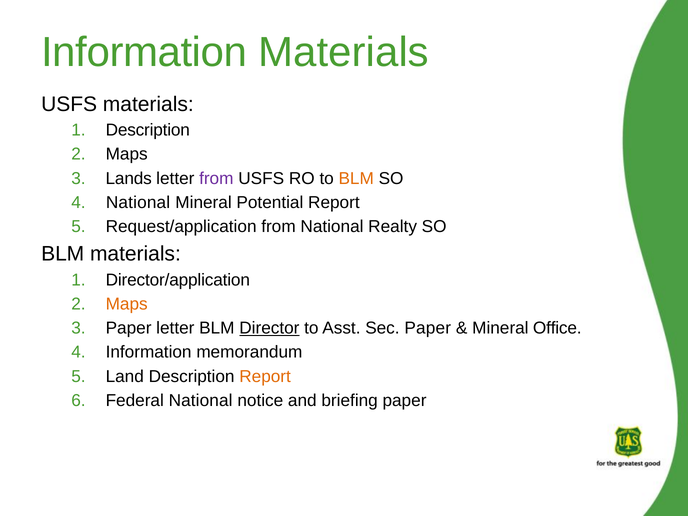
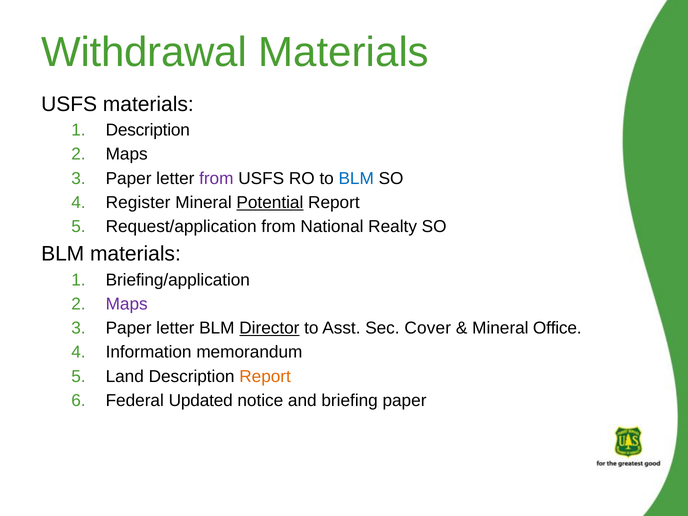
Information at (144, 52): Information -> Withdrawal
Lands at (129, 178): Lands -> Paper
BLM at (356, 178) colour: orange -> blue
National at (138, 202): National -> Register
Potential underline: none -> present
Director/application: Director/application -> Briefing/application
Maps at (127, 304) colour: orange -> purple
Sec Paper: Paper -> Cover
Federal National: National -> Updated
